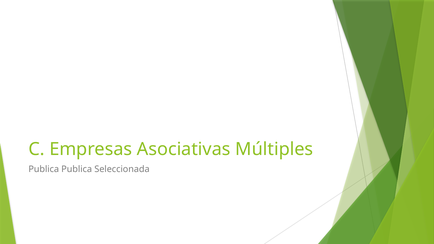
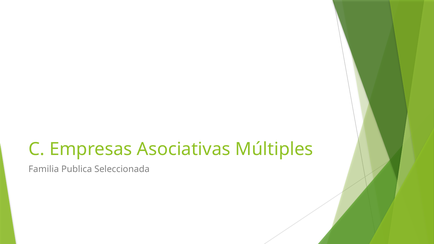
Publica at (44, 169): Publica -> Familia
